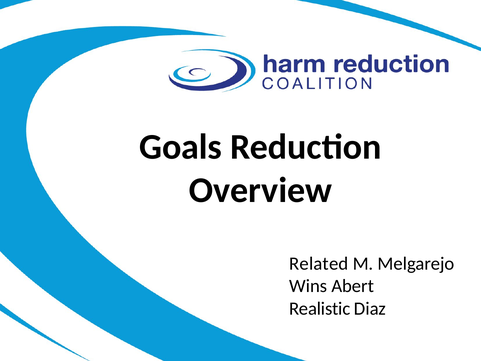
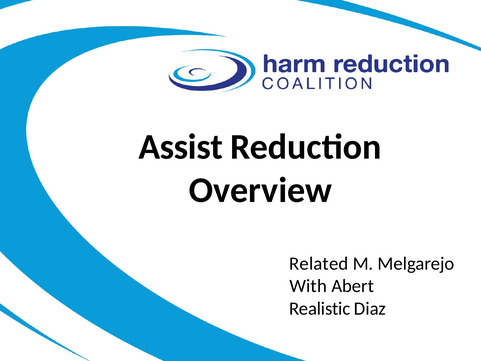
Goals: Goals -> Assist
Wins: Wins -> With
